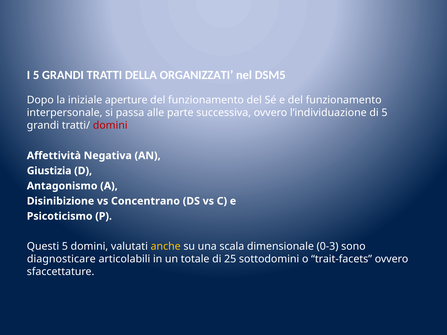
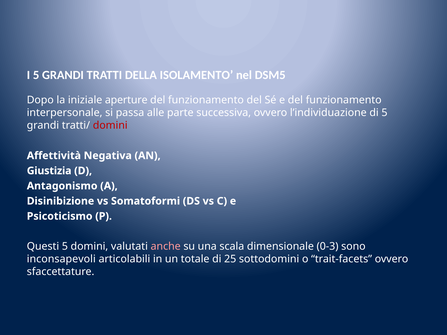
ORGANIZZATI: ORGANIZZATI -> ISOLAMENTO
Concentrano: Concentrano -> Somatoformi
anche colour: yellow -> pink
diagnosticare: diagnosticare -> inconsapevoli
